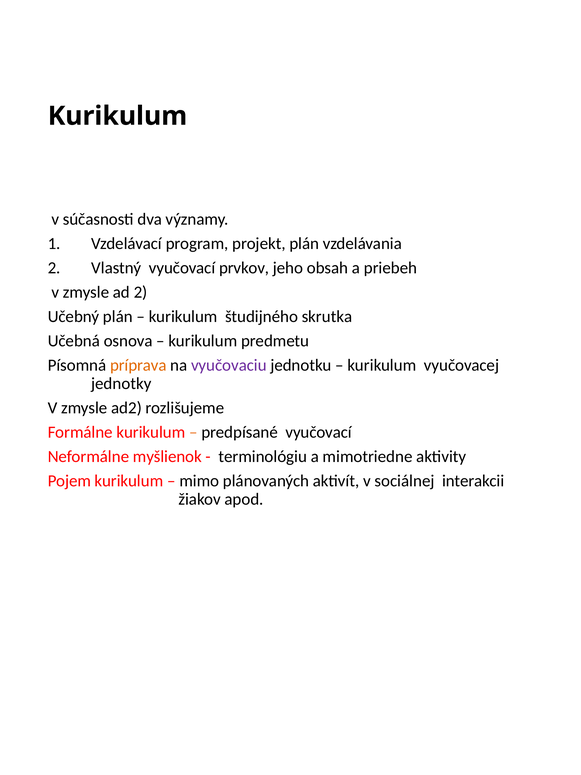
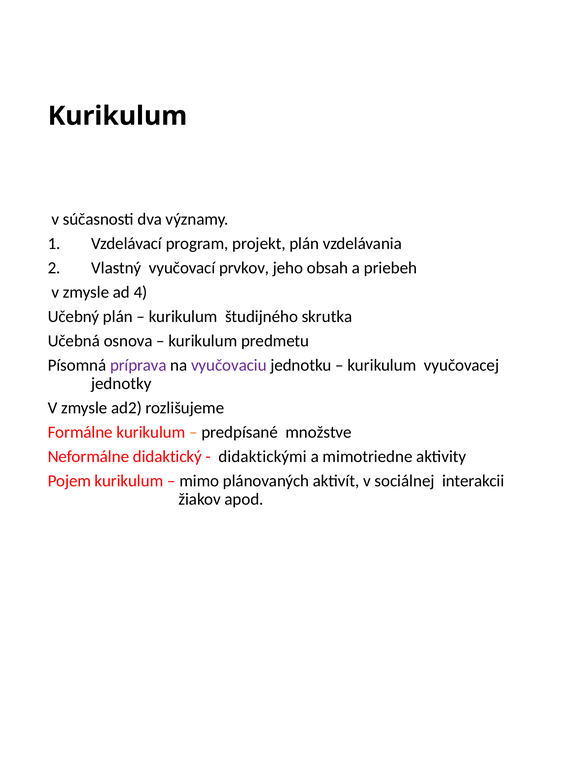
ad 2: 2 -> 4
príprava colour: orange -> purple
predpísané vyučovací: vyučovací -> množstve
myšlienok: myšlienok -> didaktický
terminológiu: terminológiu -> didaktickými
